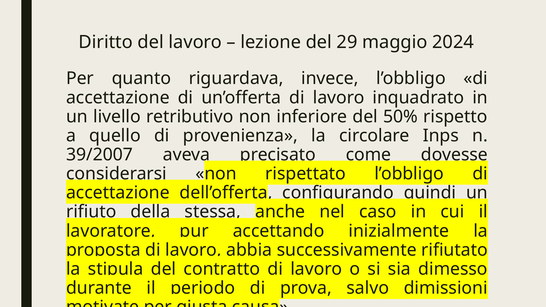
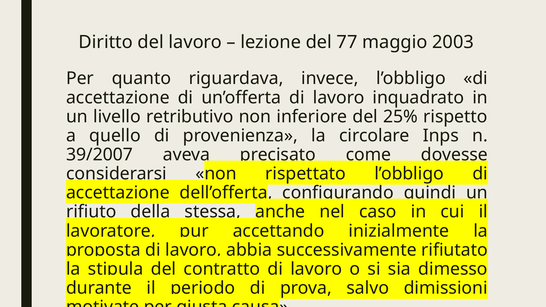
29: 29 -> 77
2024: 2024 -> 2003
50%: 50% -> 25%
